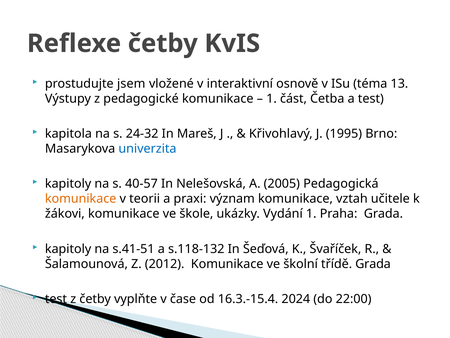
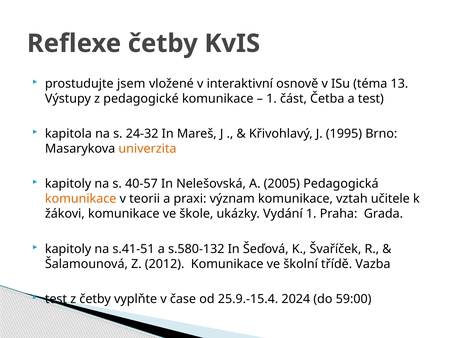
univerzita colour: blue -> orange
s.118-132: s.118-132 -> s.580-132
třídě Grada: Grada -> Vazba
16.3.-15.4: 16.3.-15.4 -> 25.9.-15.4
22:00: 22:00 -> 59:00
